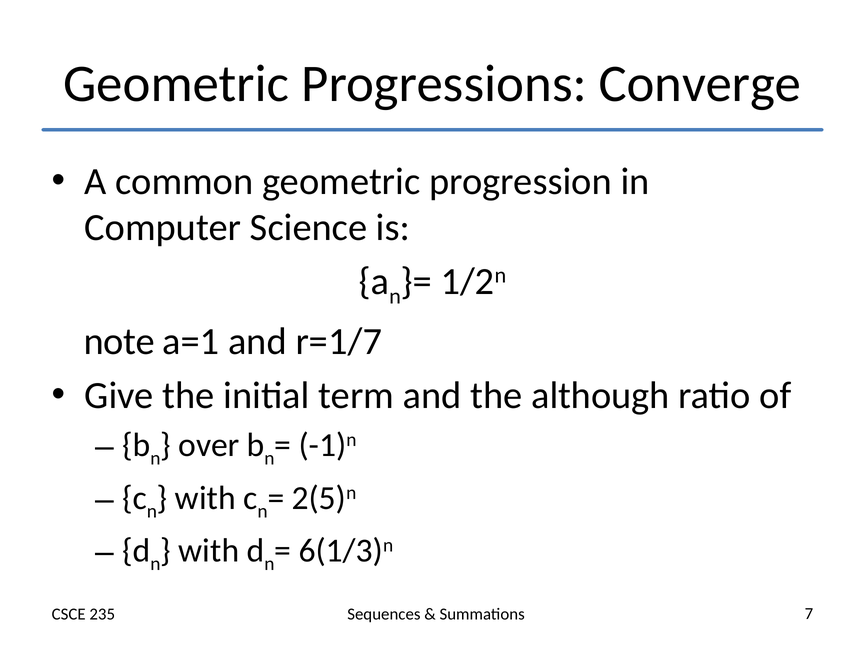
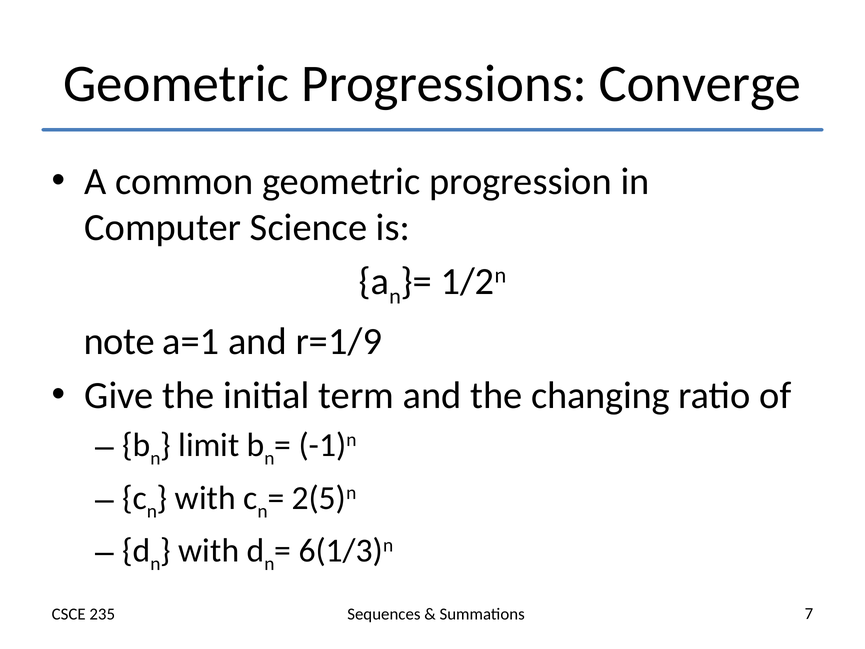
r=1/7: r=1/7 -> r=1/9
although: although -> changing
over: over -> limit
